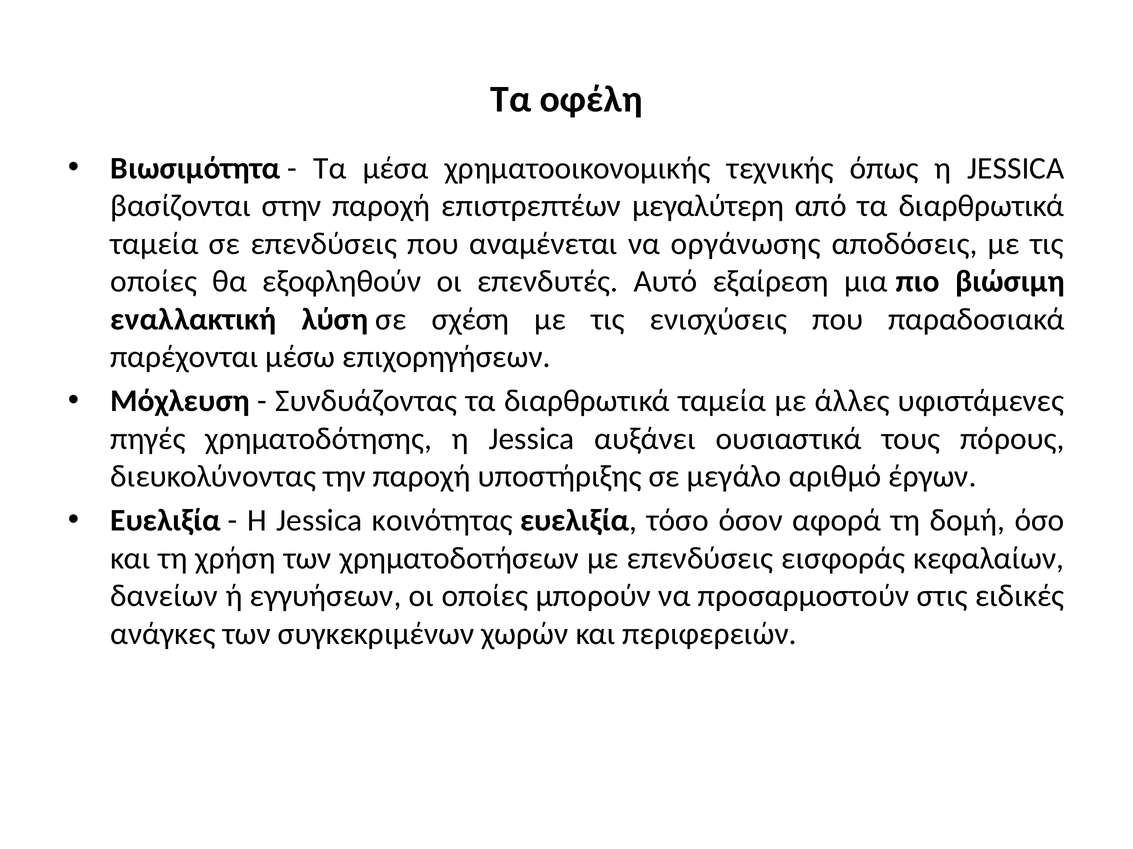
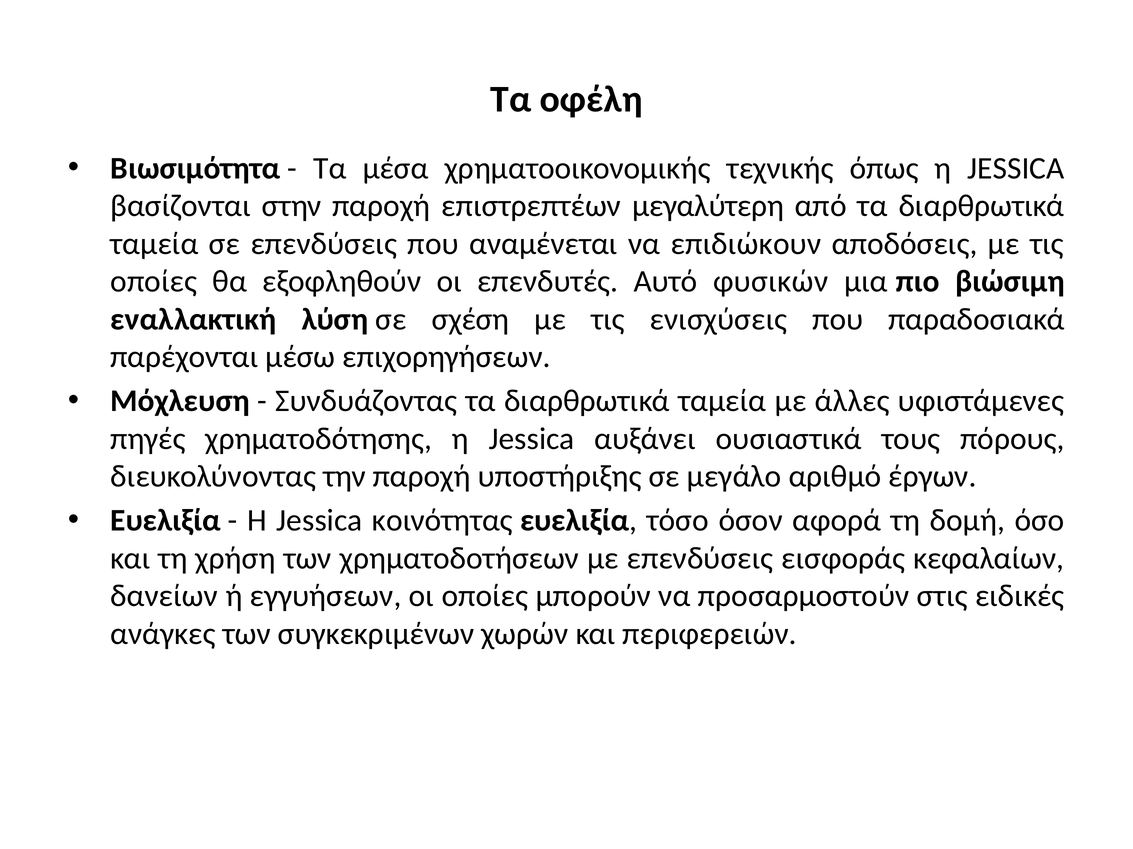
οργάνωσης: οργάνωσης -> επιδιώκουν
εξαίρεση: εξαίρεση -> φυσικών
